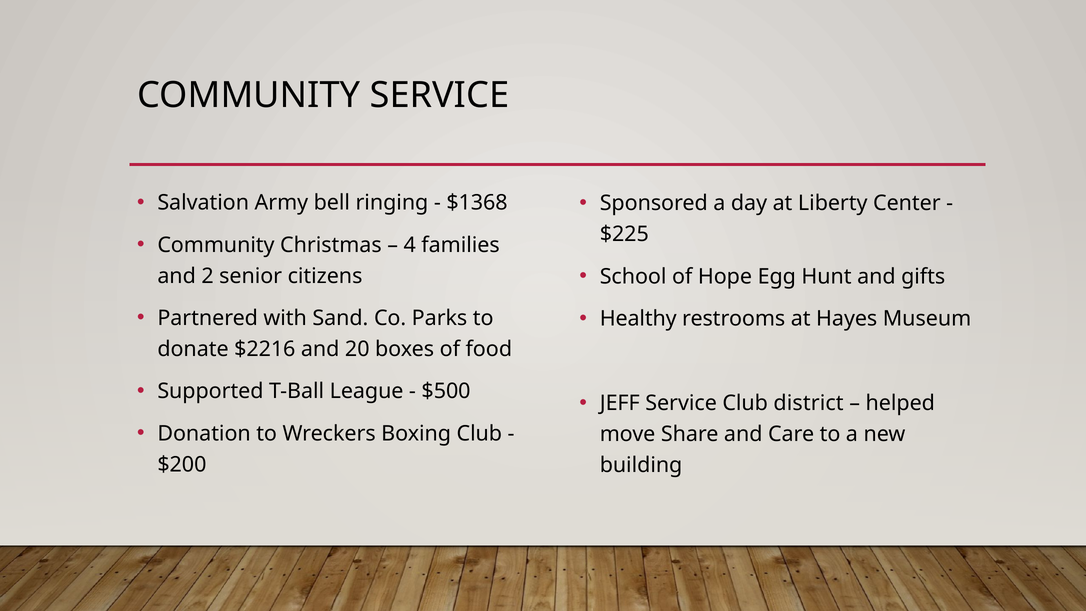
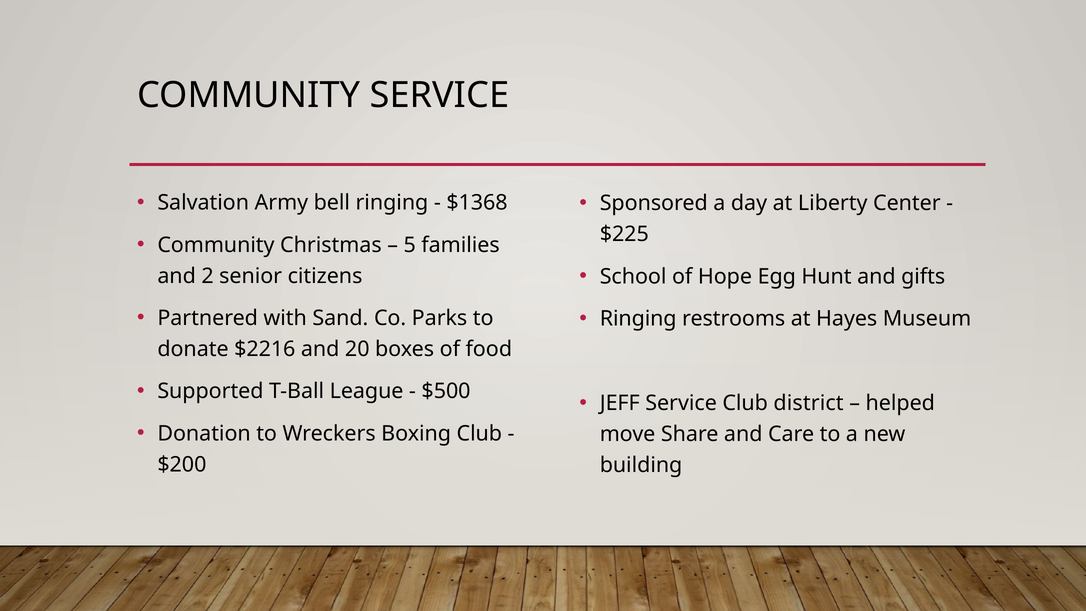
4: 4 -> 5
Healthy at (638, 319): Healthy -> Ringing
